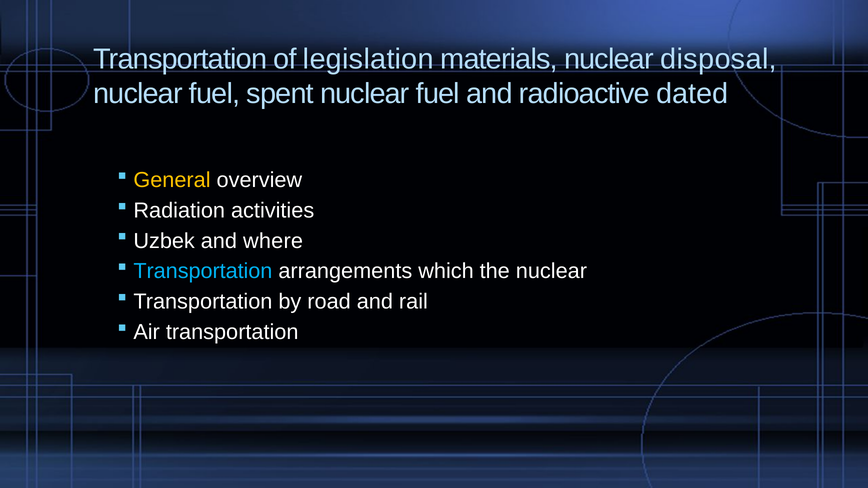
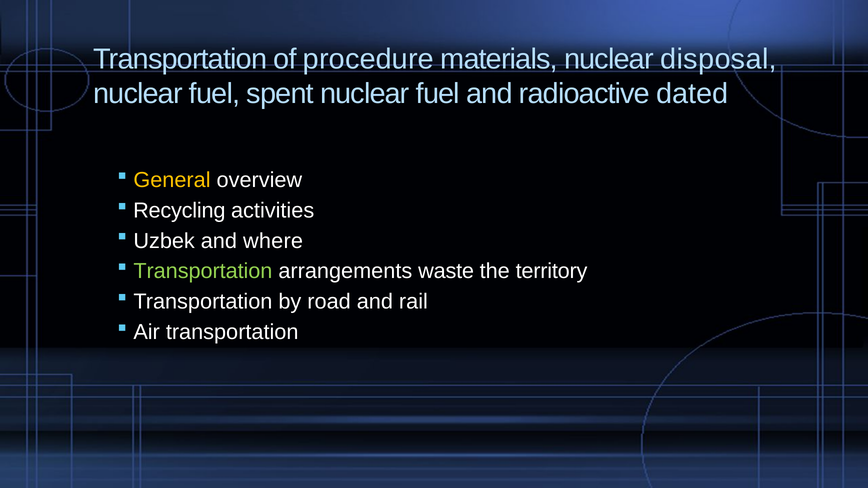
legislation: legislation -> procedure
Radiation: Radiation -> Recycling
Transportation at (203, 271) colour: light blue -> light green
which: which -> waste
the nuclear: nuclear -> territory
